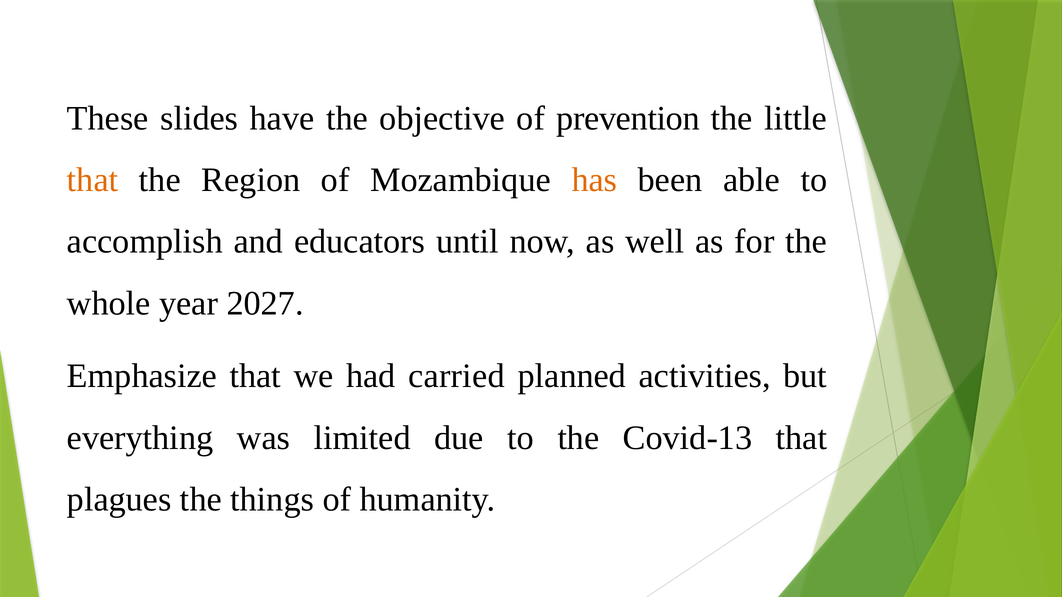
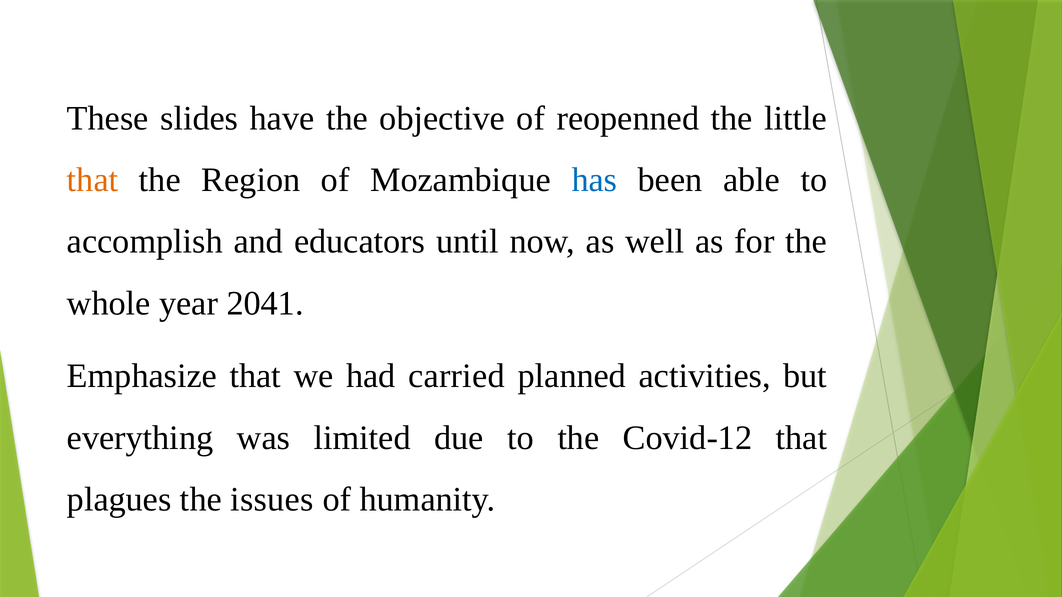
prevention: prevention -> reopenned
has colour: orange -> blue
2027: 2027 -> 2041
Covid-13: Covid-13 -> Covid-12
things: things -> issues
